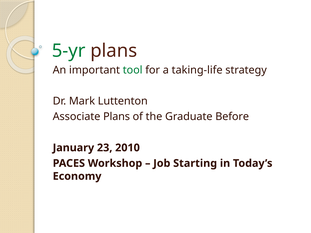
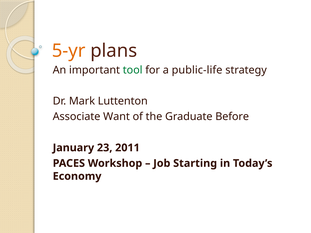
5-yr colour: green -> orange
taking-life: taking-life -> public-life
Associate Plans: Plans -> Want
2010: 2010 -> 2011
